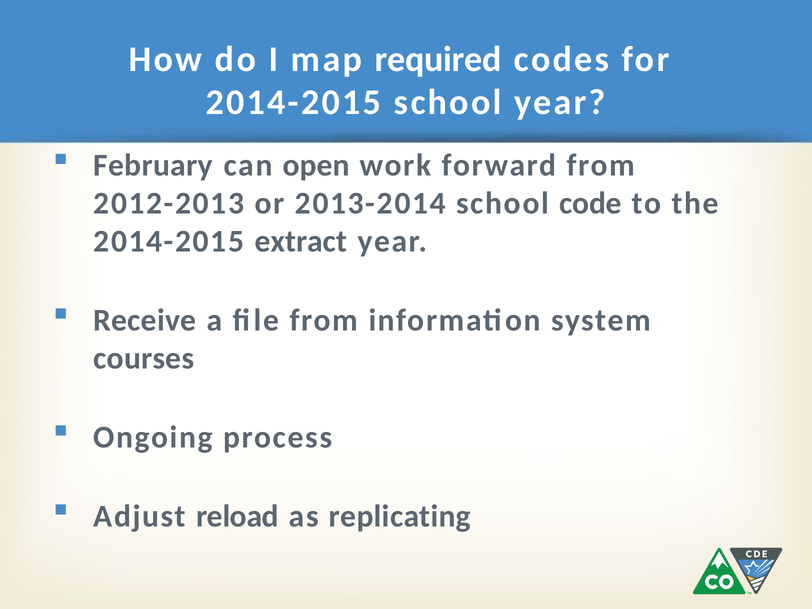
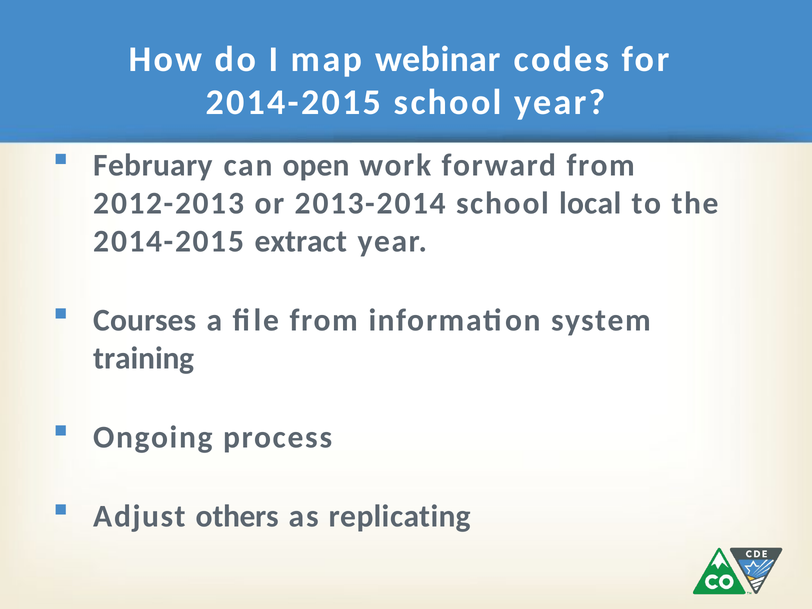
required: required -> webinar
code: code -> local
Receive: Receive -> Courses
courses: courses -> training
reload: reload -> others
